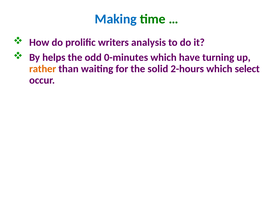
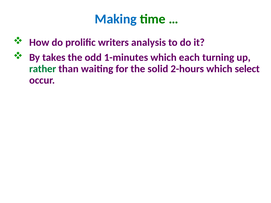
helps: helps -> takes
0-minutes: 0-minutes -> 1-minutes
have: have -> each
rather colour: orange -> green
